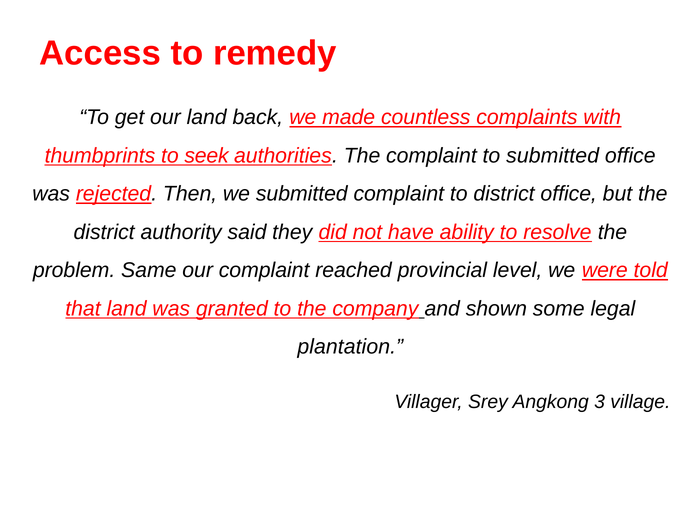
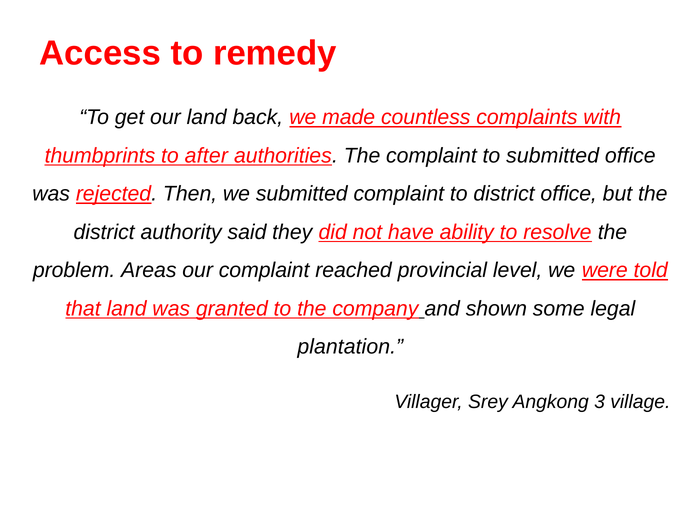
seek: seek -> after
Same: Same -> Areas
